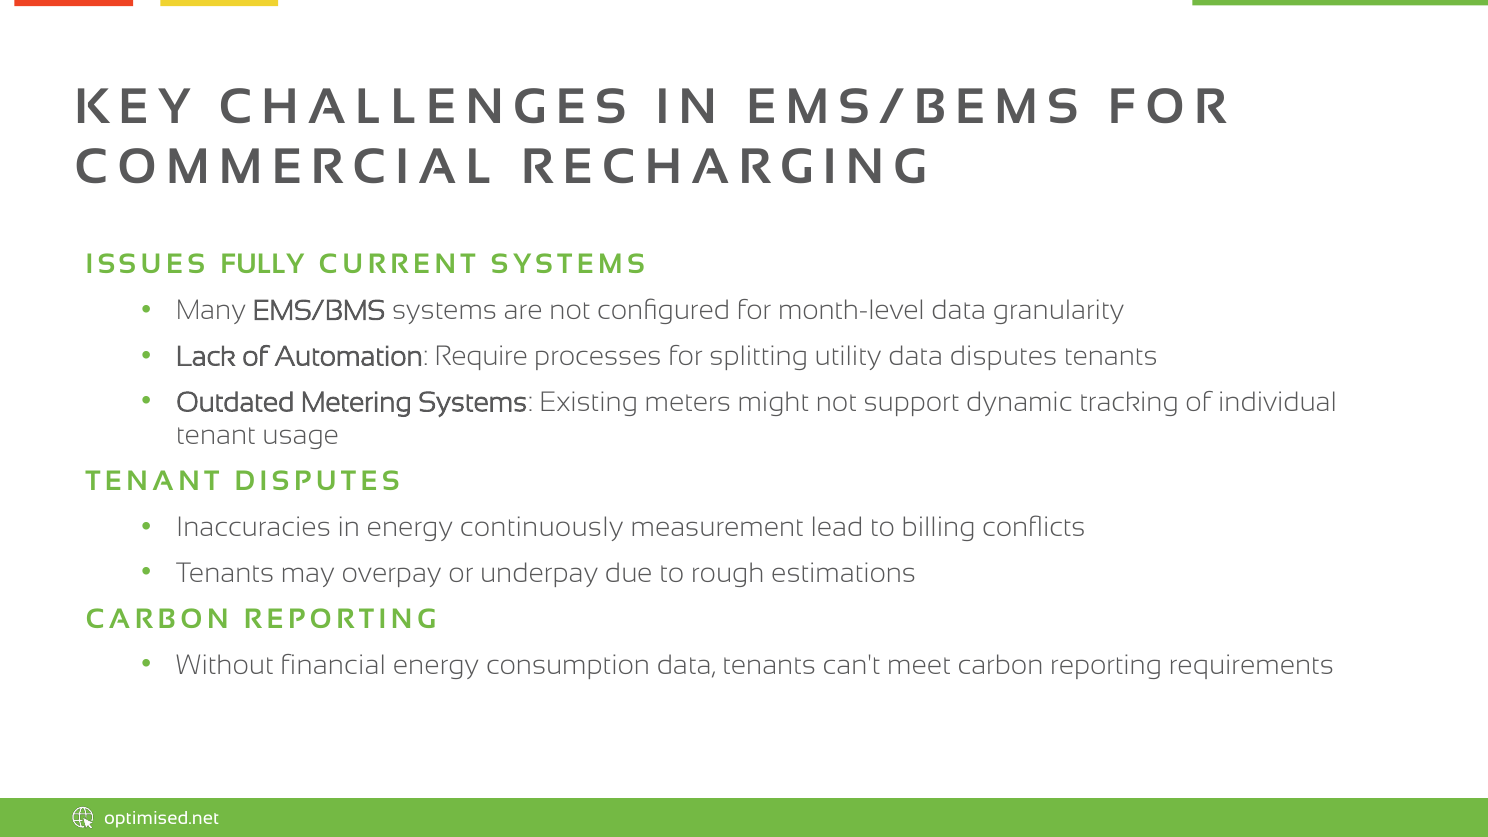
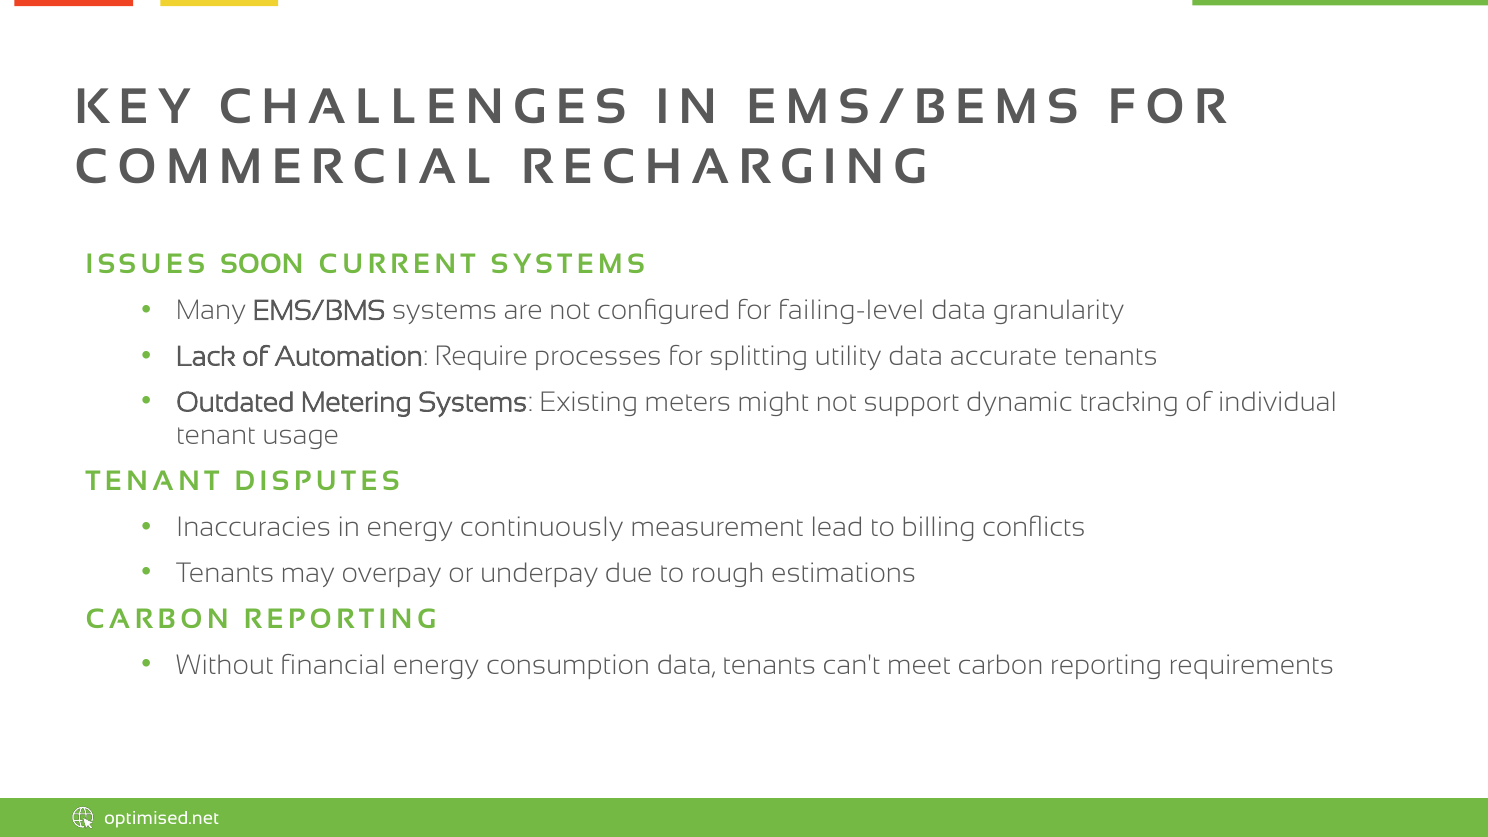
FULLY: FULLY -> SOON
month-level: month-level -> failing-level
data disputes: disputes -> accurate
